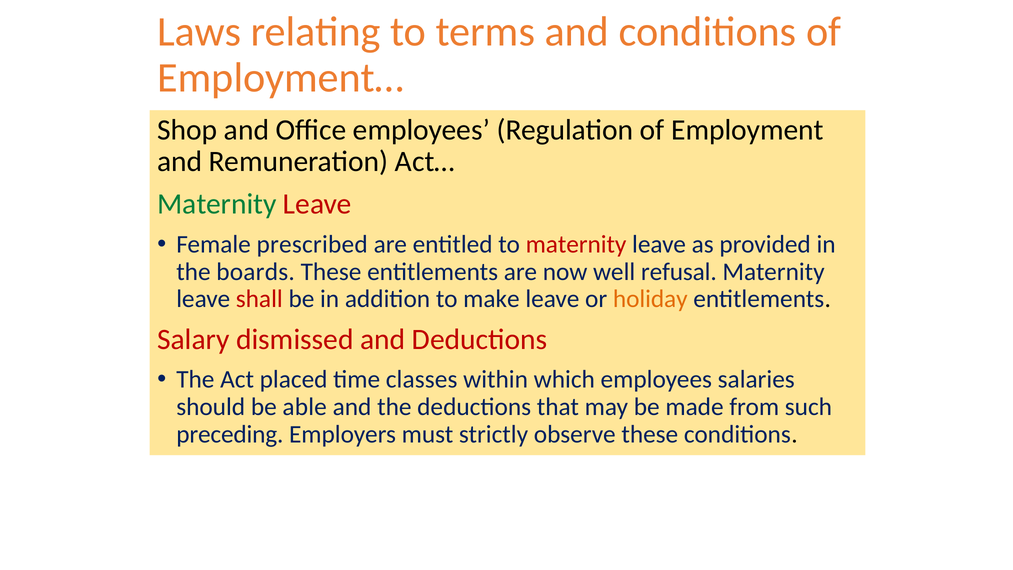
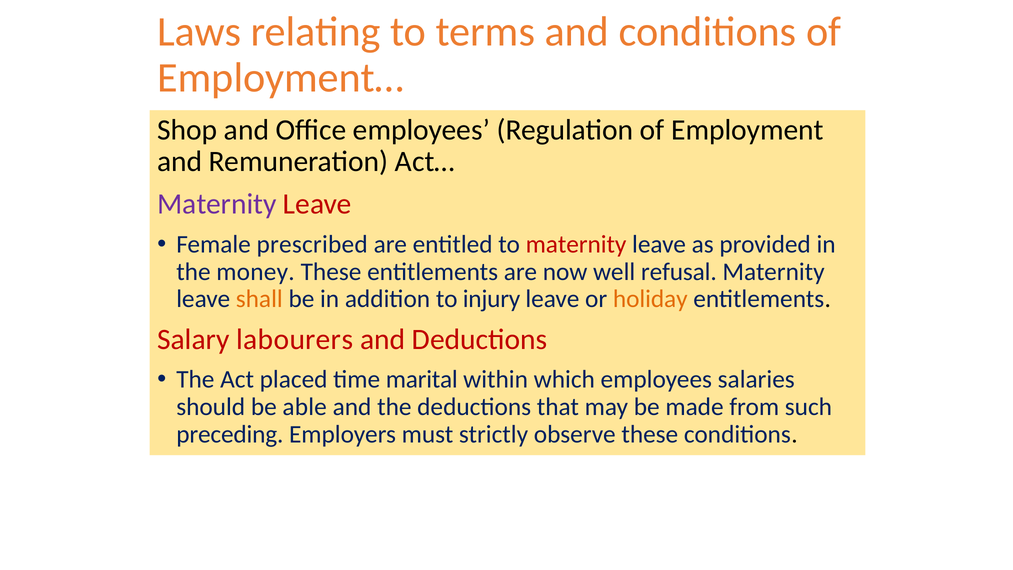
Maternity at (217, 204) colour: green -> purple
boards: boards -> money
shall colour: red -> orange
make: make -> injury
dismissed: dismissed -> labourers
classes: classes -> marital
